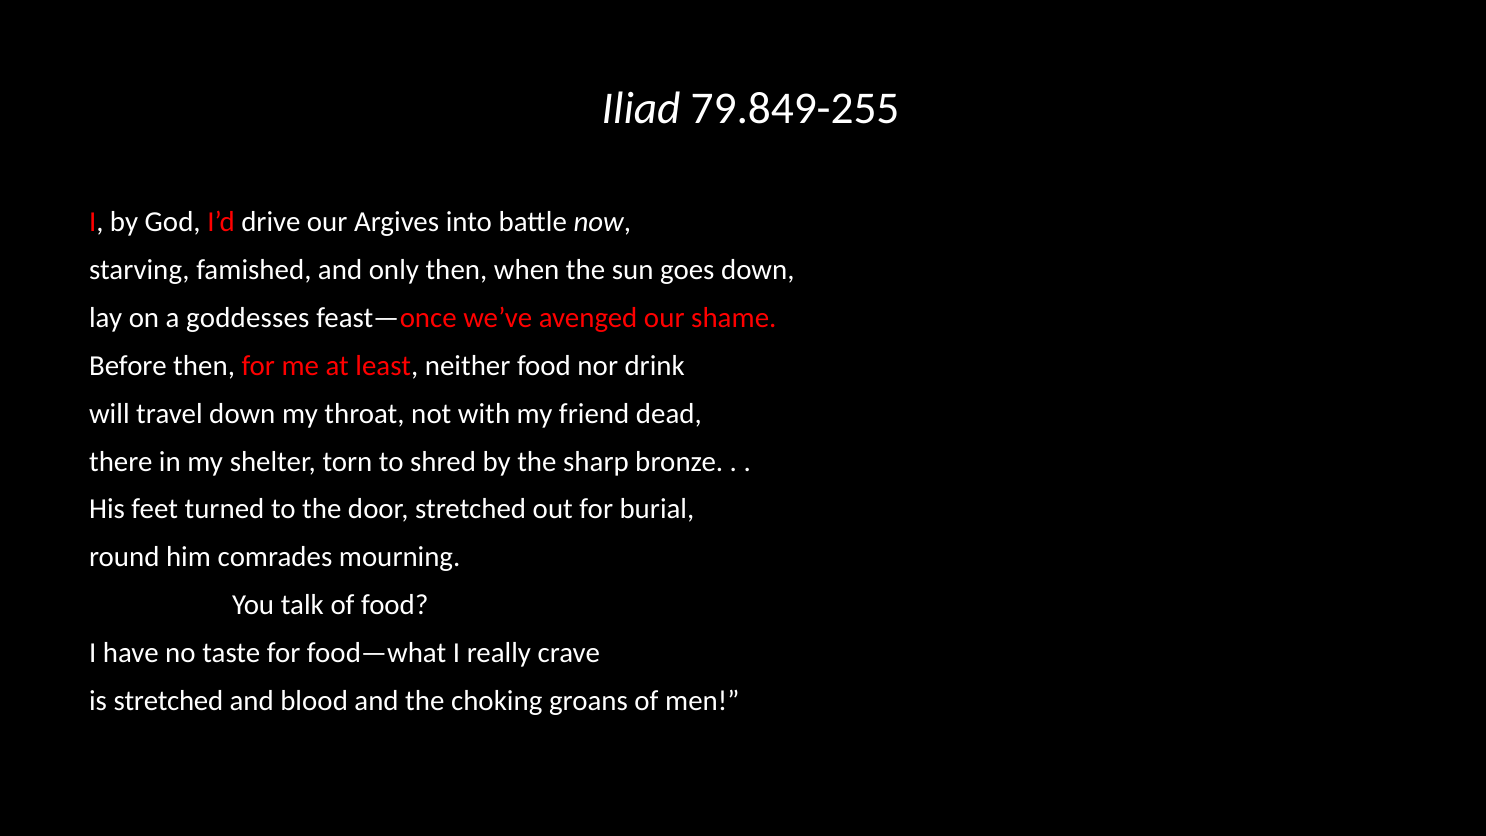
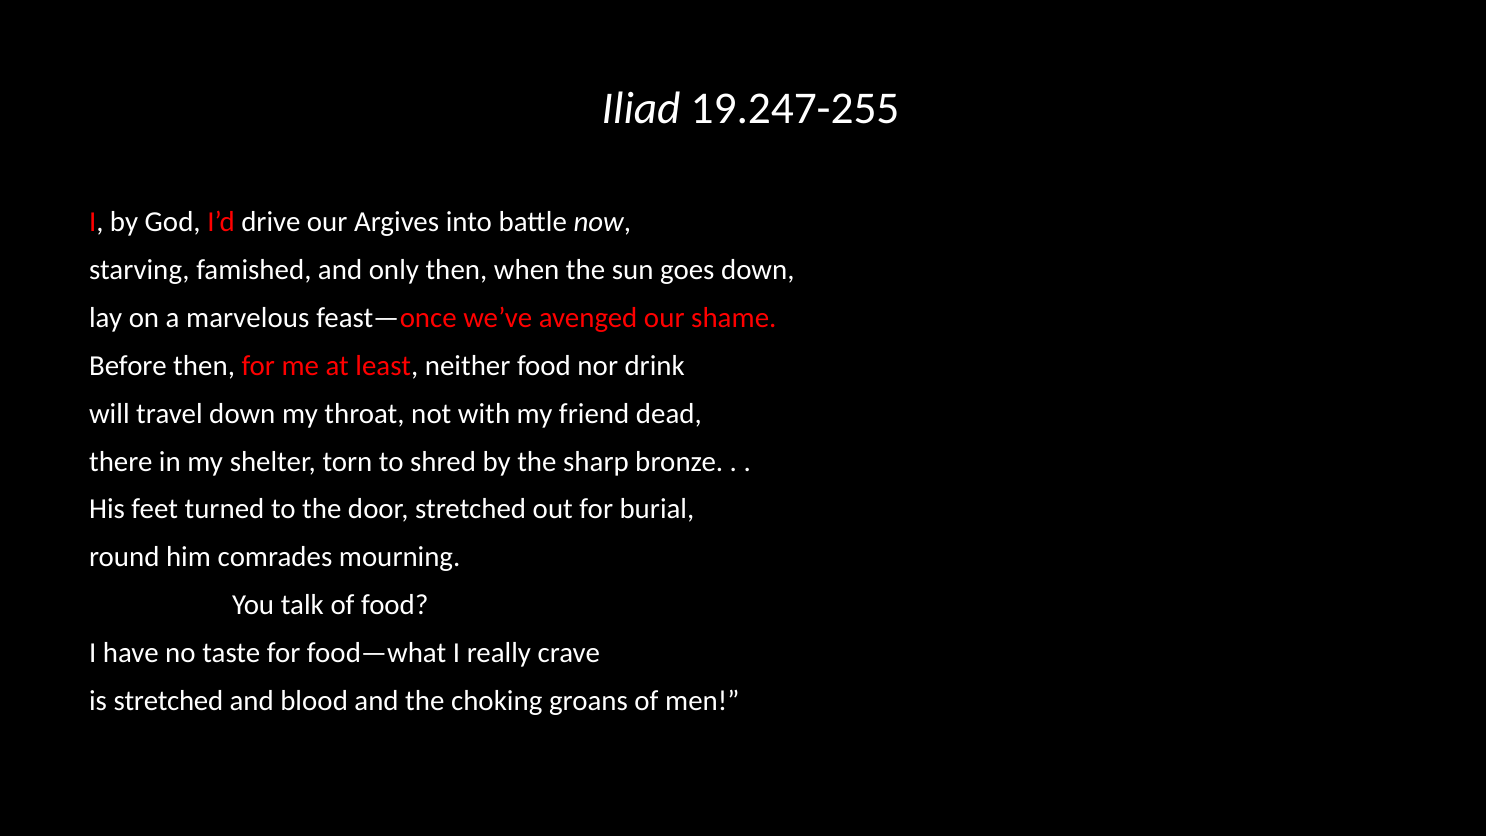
79.849-255: 79.849-255 -> 19.247-255
goddesses: goddesses -> marvelous
